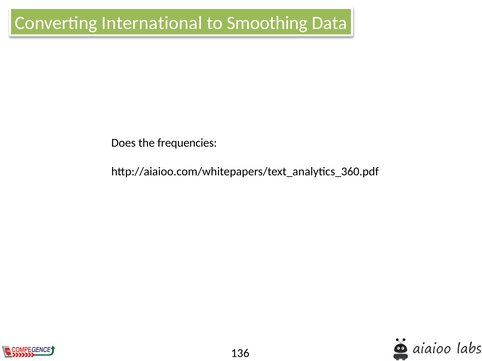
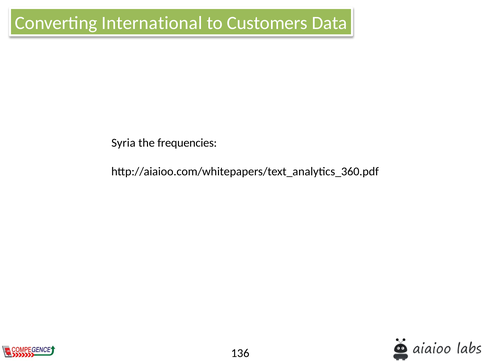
Smoothing: Smoothing -> Customers
Does: Does -> Syria
